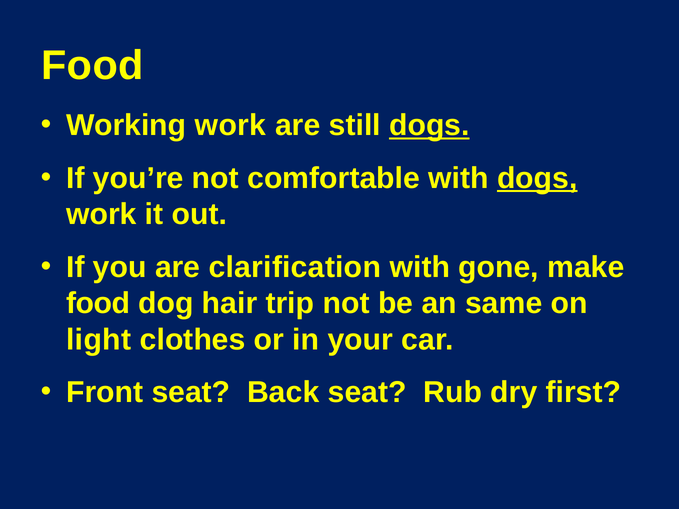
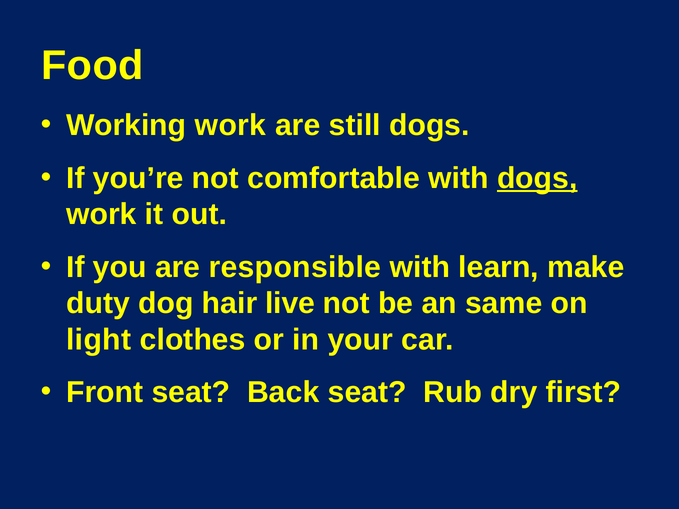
dogs at (429, 125) underline: present -> none
clarification: clarification -> responsible
gone: gone -> learn
food at (98, 304): food -> duty
trip: trip -> live
